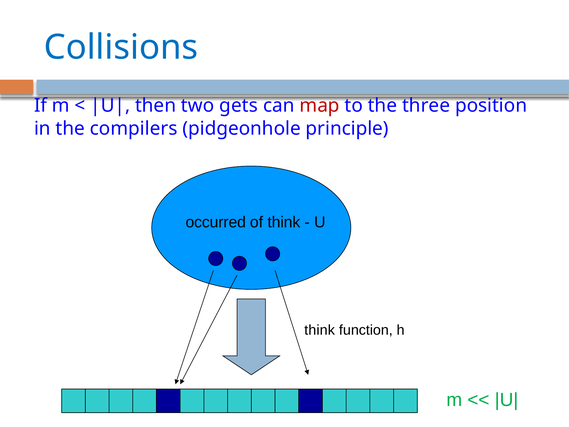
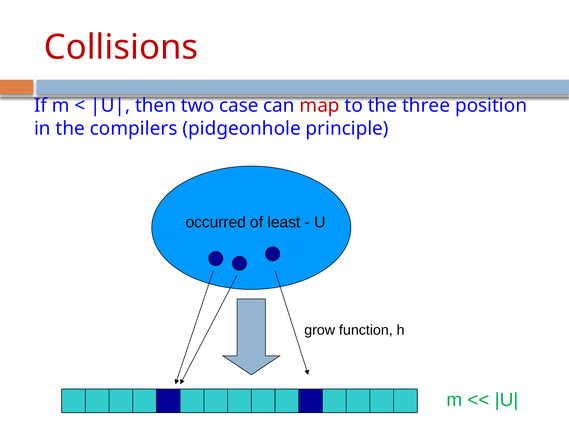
Collisions colour: blue -> red
gets: gets -> case
of think: think -> least
think at (320, 330): think -> grow
